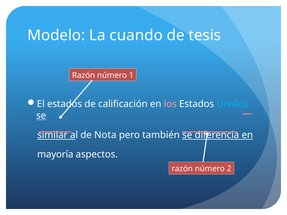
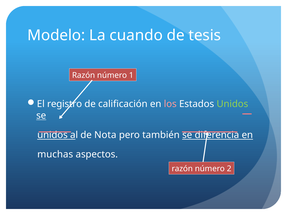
El estados: estados -> registro
Unidos at (232, 104) colour: light blue -> light green
similar at (52, 135): similar -> unidos
mayoría: mayoría -> muchas
